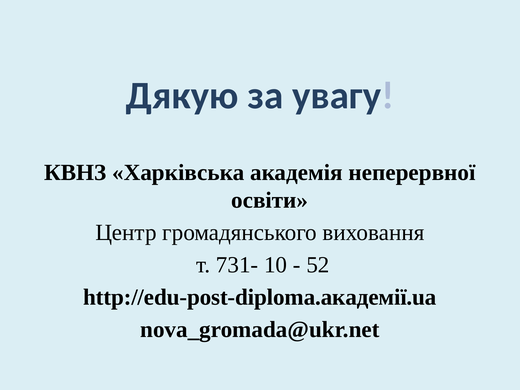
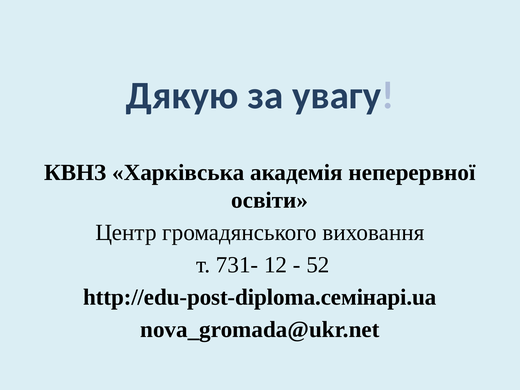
10: 10 -> 12
http://edu-post-diploma.академії.ua: http://edu-post-diploma.академії.ua -> http://edu-post-diploma.семінарі.ua
